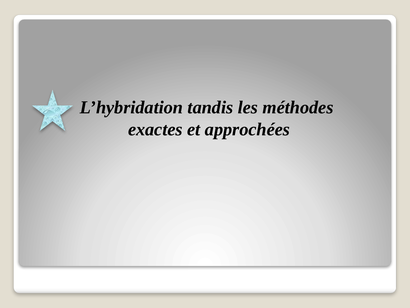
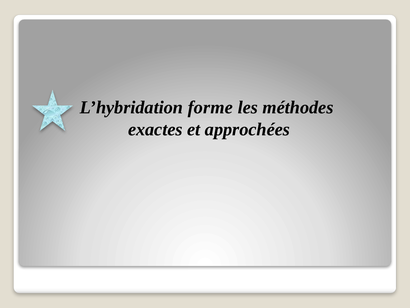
tandis: tandis -> forme
